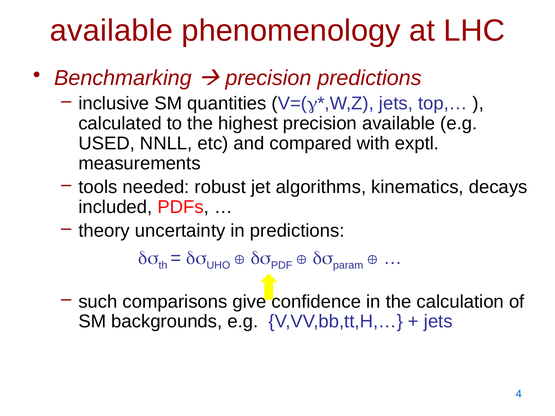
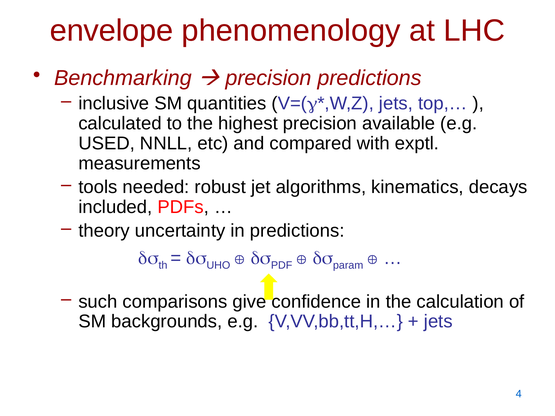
available at (111, 31): available -> envelope
